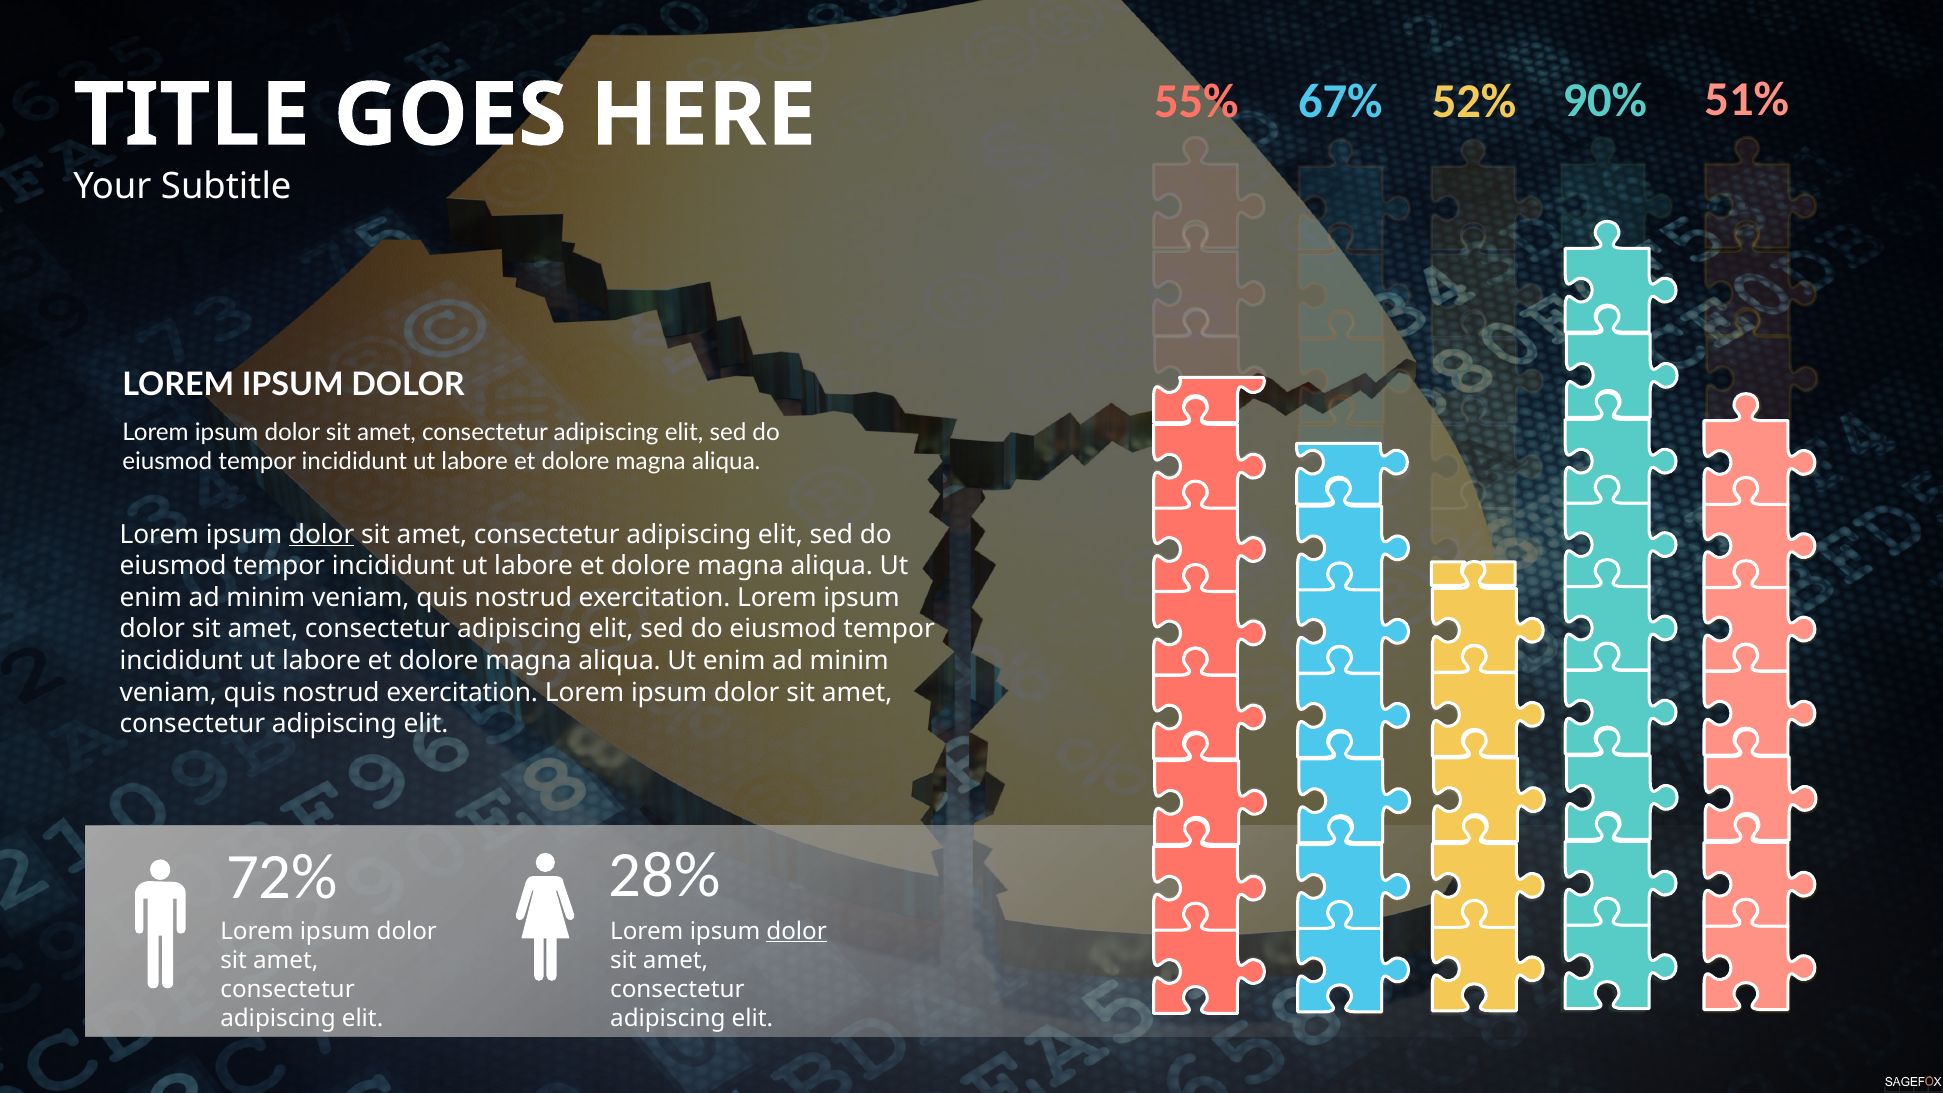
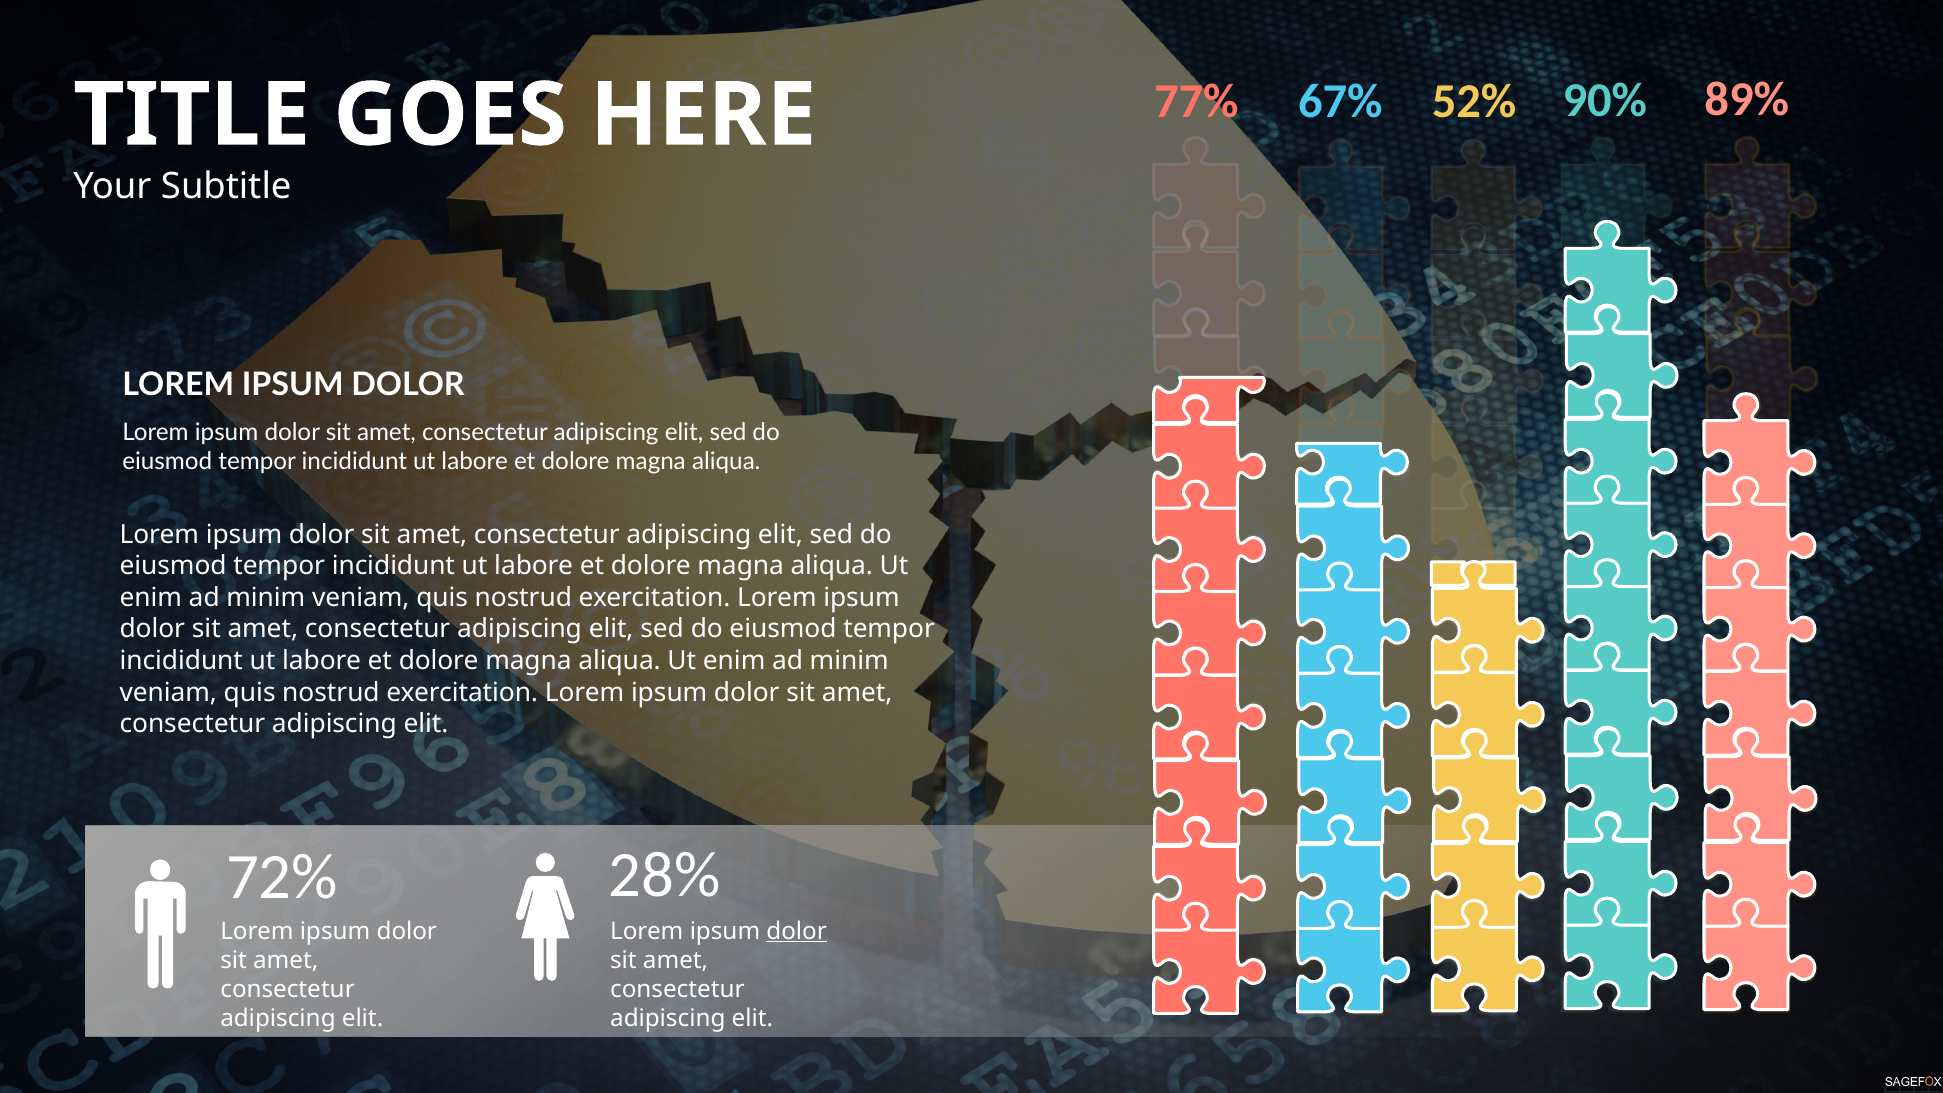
51%: 51% -> 89%
55%: 55% -> 77%
dolor at (322, 534) underline: present -> none
